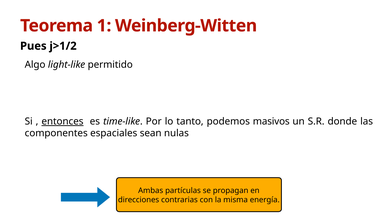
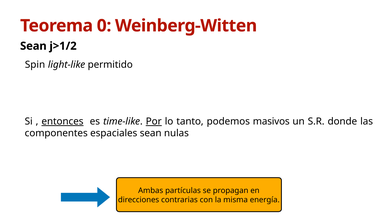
1: 1 -> 0
Pues at (33, 46): Pues -> Sean
Algo: Algo -> Spin
Por underline: none -> present
